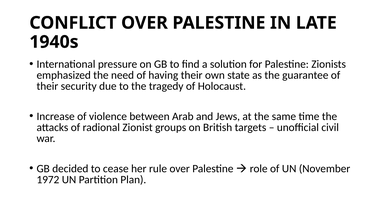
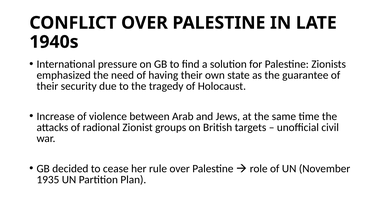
1972: 1972 -> 1935
